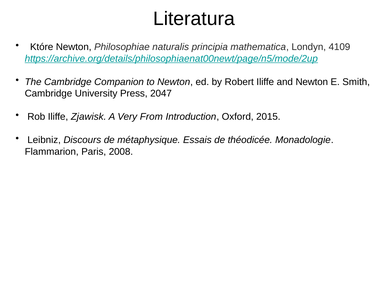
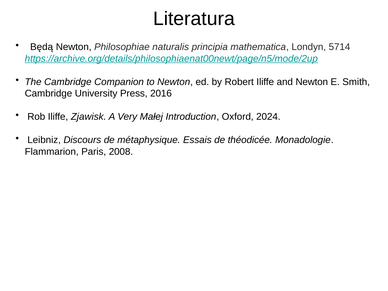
Które: Które -> Będą
4109: 4109 -> 5714
2047: 2047 -> 2016
From: From -> Małej
2015: 2015 -> 2024
